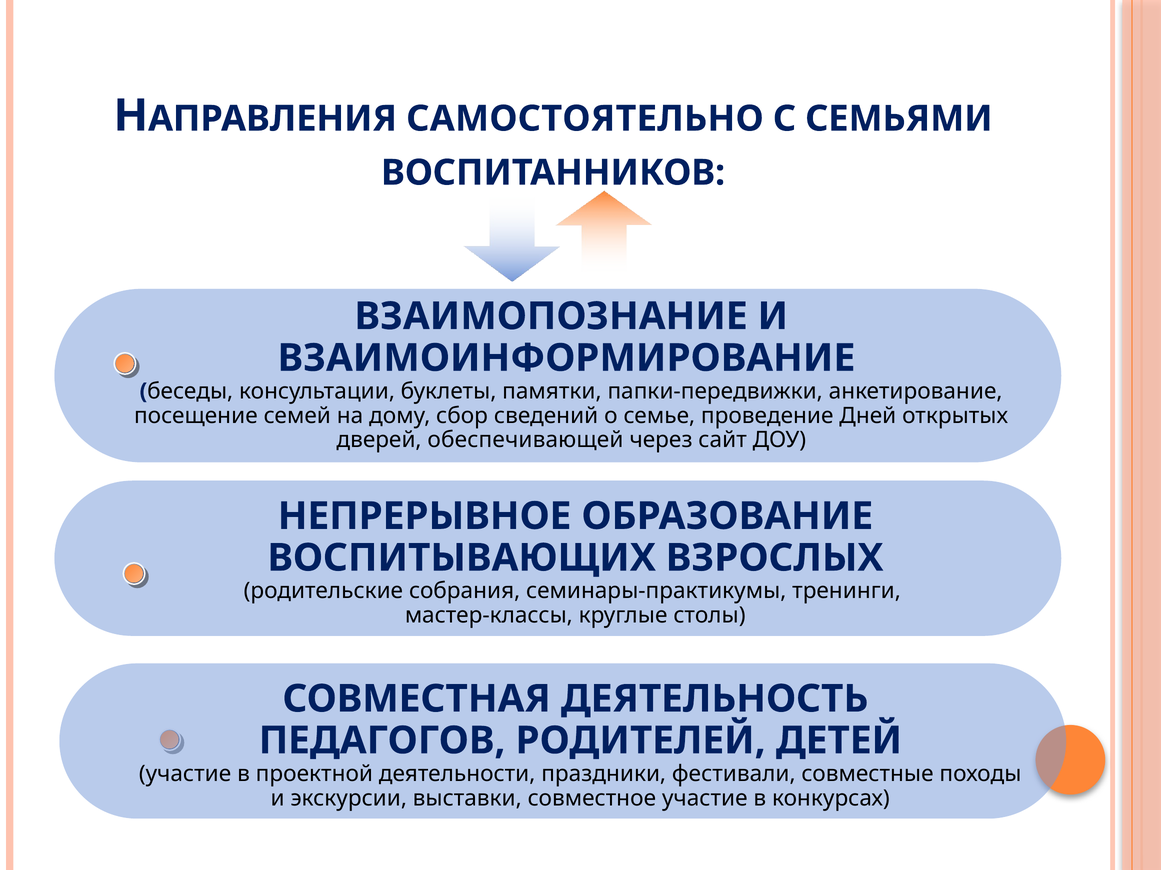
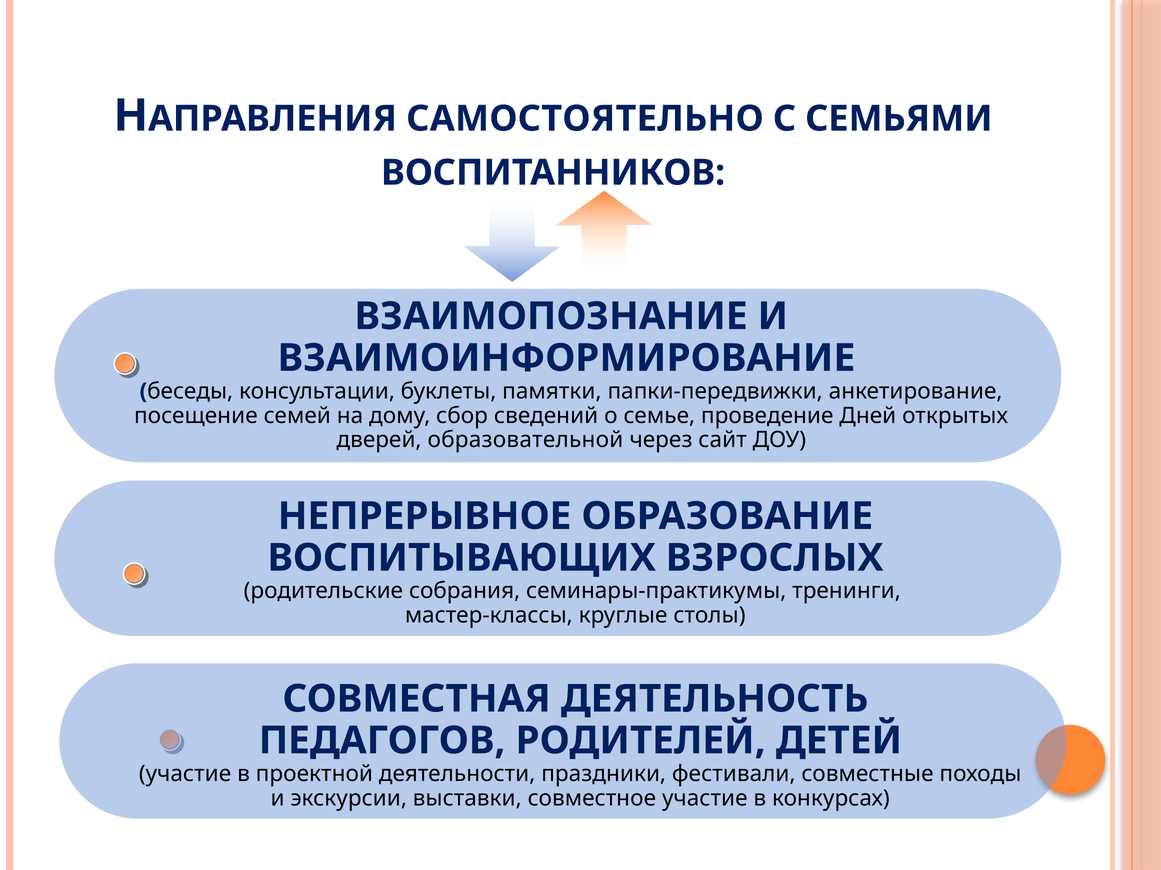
обеспечивающей: обеспечивающей -> образовательной
